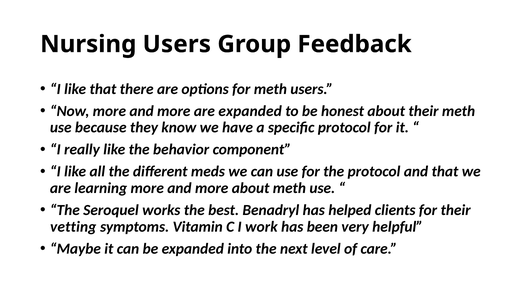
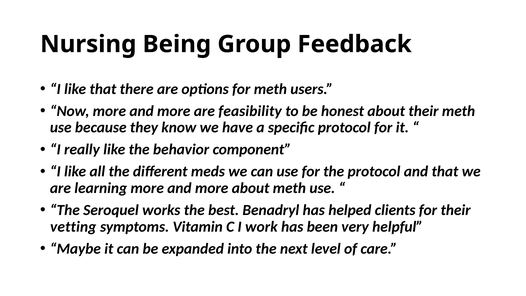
Nursing Users: Users -> Being
are expanded: expanded -> feasibility
